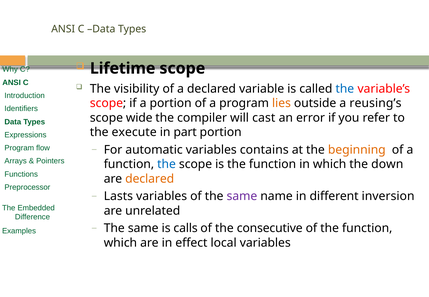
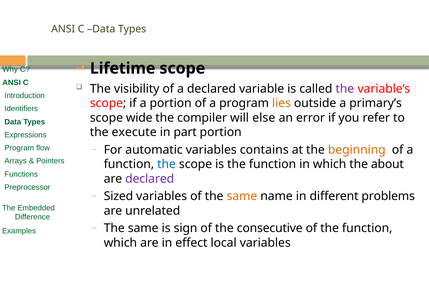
the at (345, 89) colour: blue -> purple
reusing’s: reusing’s -> primary’s
cast: cast -> else
down: down -> about
declared at (150, 179) colour: orange -> purple
Lasts: Lasts -> Sized
same at (242, 196) colour: purple -> orange
inversion: inversion -> problems
calls: calls -> sign
